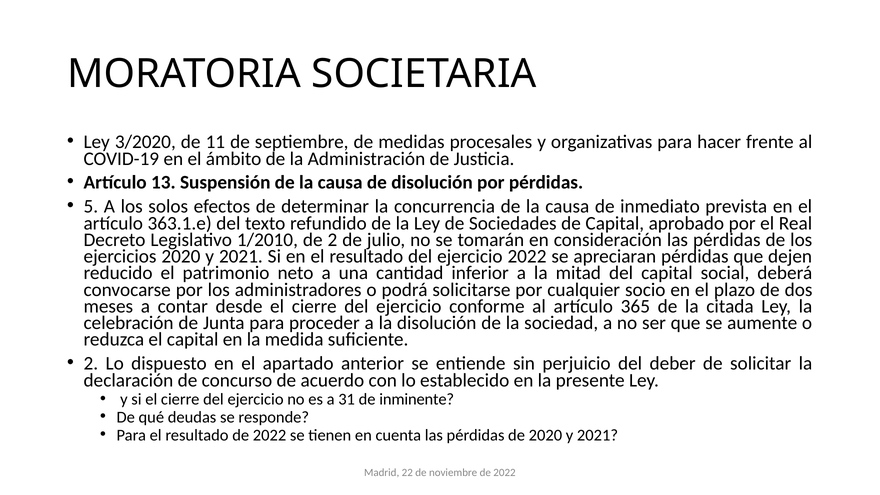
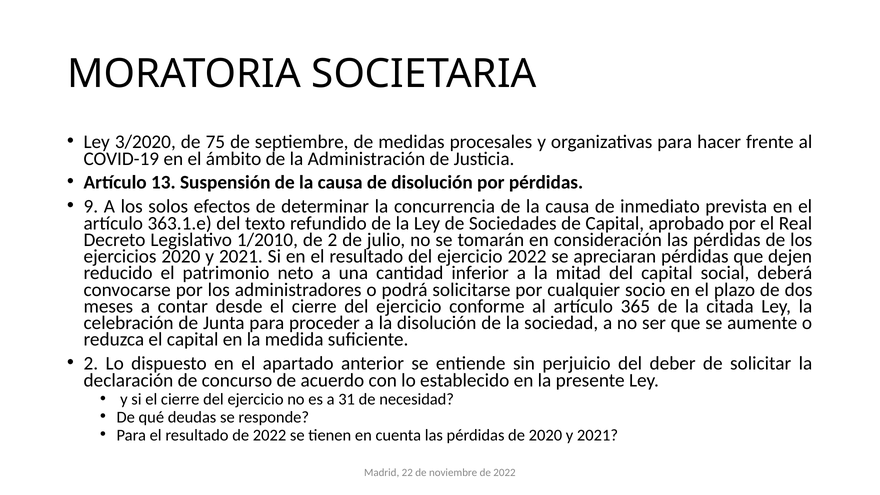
11: 11 -> 75
5: 5 -> 9
inminente: inminente -> necesidad
